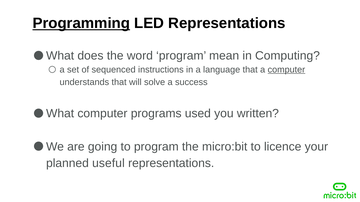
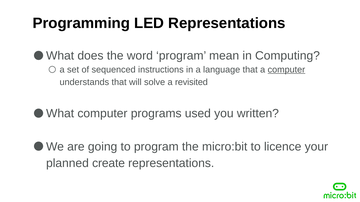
Programming underline: present -> none
success: success -> revisited
useful: useful -> create
